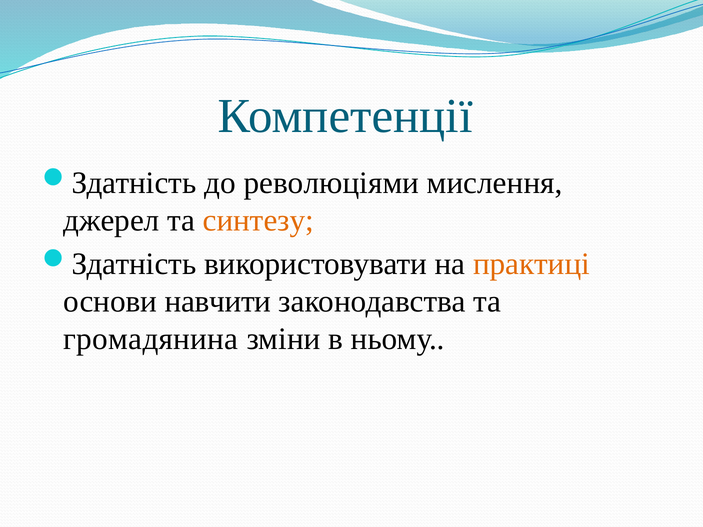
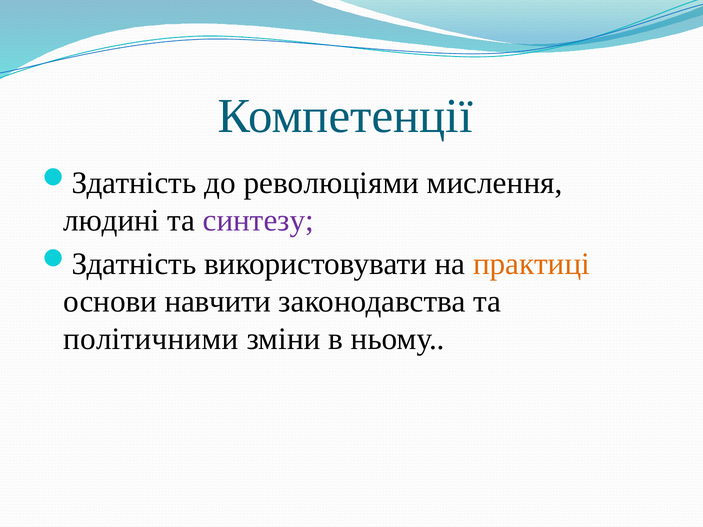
джерел: джерел -> людині
синтезу colour: orange -> purple
громадянина: громадянина -> політичними
